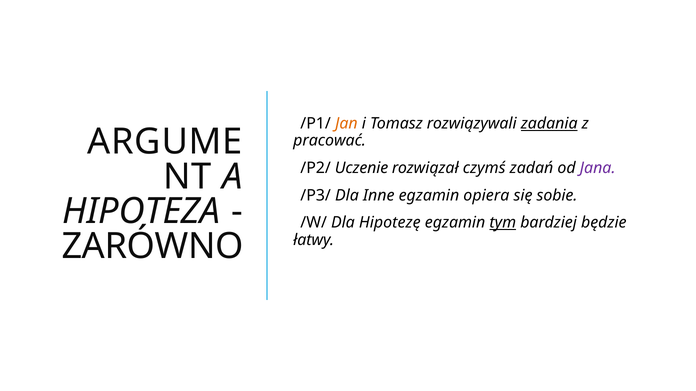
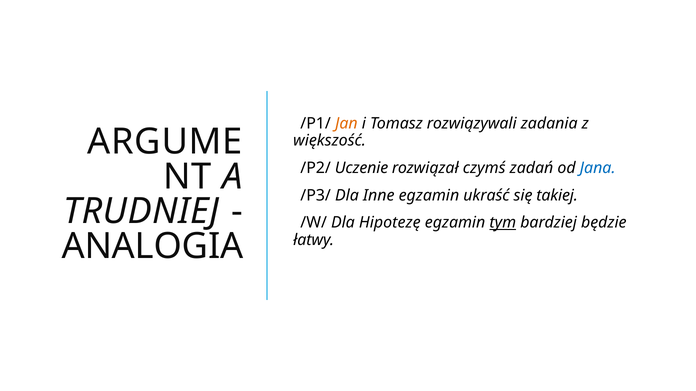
zadania underline: present -> none
pracować: pracować -> większość
Jana colour: purple -> blue
opiera: opiera -> ukraść
sobie: sobie -> takiej
HIPOTEZA: HIPOTEZA -> TRUDNIEJ
ZARÓWNO: ZARÓWNO -> ANALOGIA
